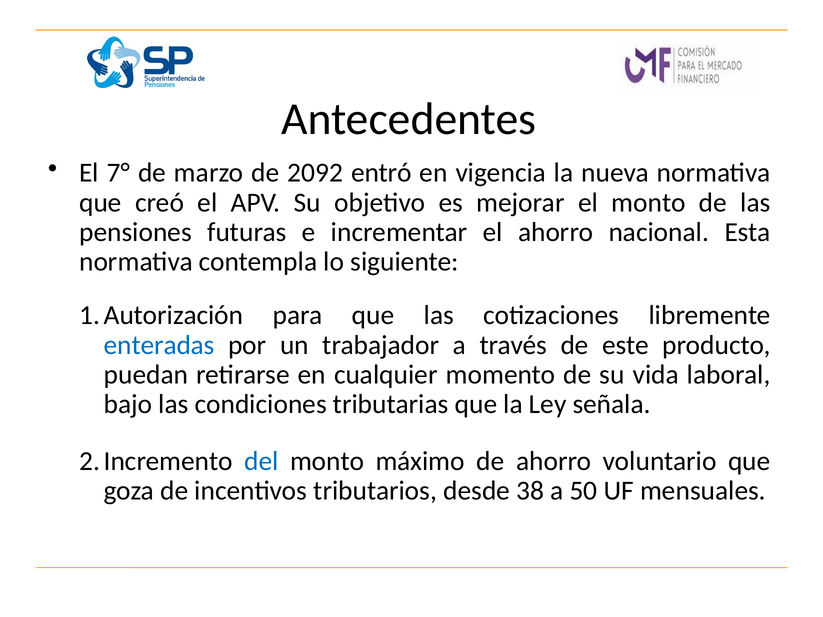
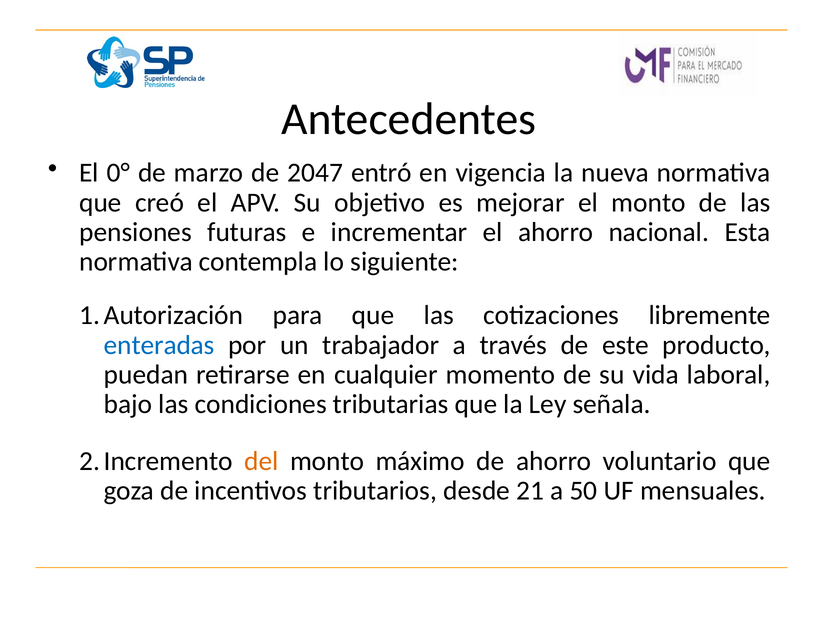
7°: 7° -> 0°
2092: 2092 -> 2047
del colour: blue -> orange
38: 38 -> 21
